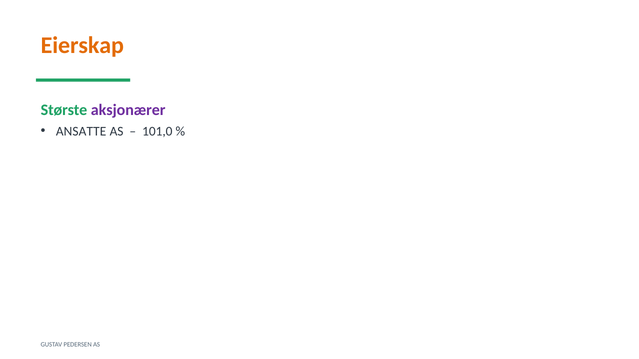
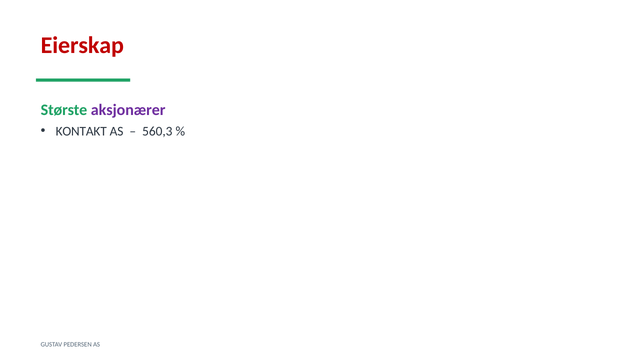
Eierskap colour: orange -> red
ANSATTE: ANSATTE -> KONTAKT
101,0: 101,0 -> 560,3
